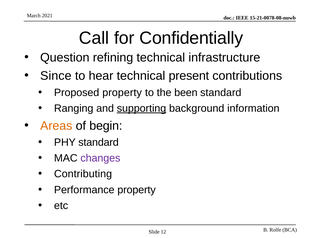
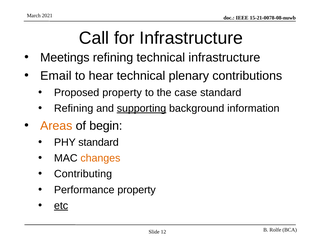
for Confidentially: Confidentially -> Infrastructure
Question: Question -> Meetings
Since: Since -> Email
present: present -> plenary
been: been -> case
Ranging at (74, 108): Ranging -> Refining
changes colour: purple -> orange
etc underline: none -> present
